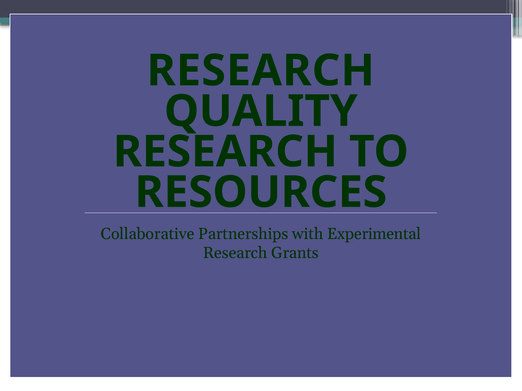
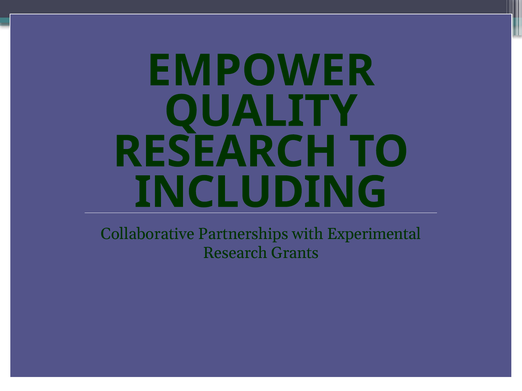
RESEARCH at (261, 71): RESEARCH -> EMPOWER
RESOURCES: RESOURCES -> INCLUDING
